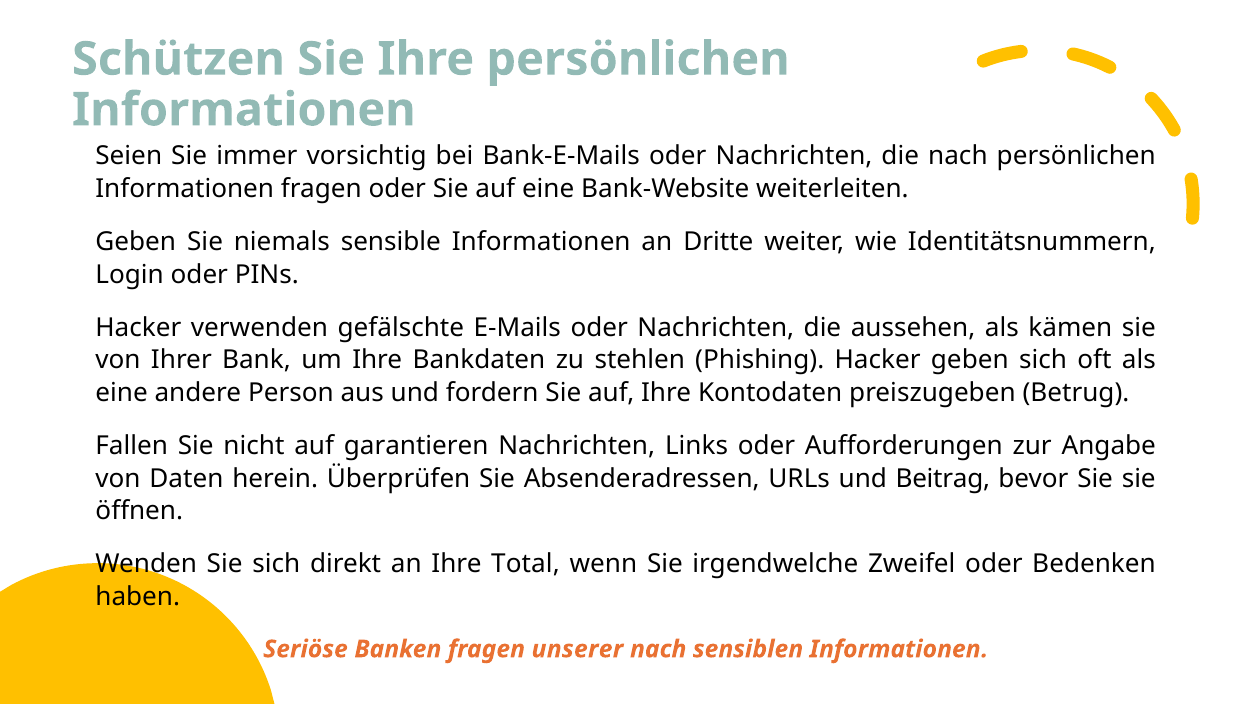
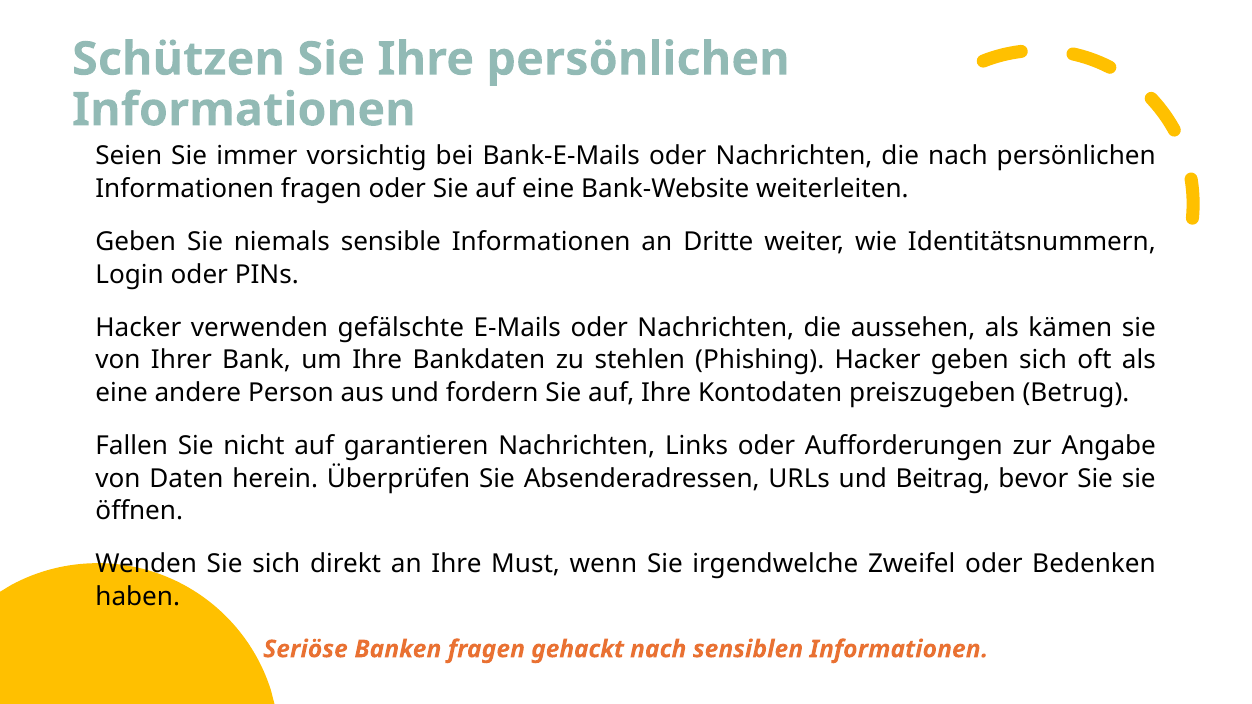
Total: Total -> Must
unserer: unserer -> gehackt
